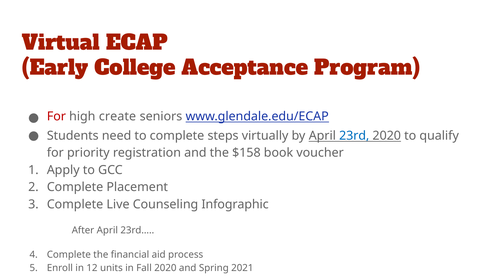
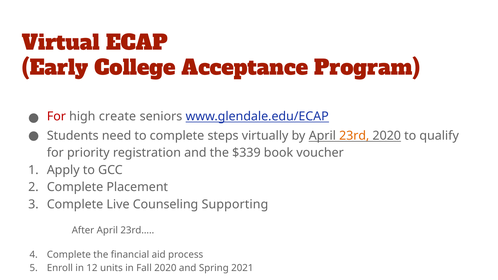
23rd colour: blue -> orange
$158: $158 -> $339
Infographic: Infographic -> Supporting
